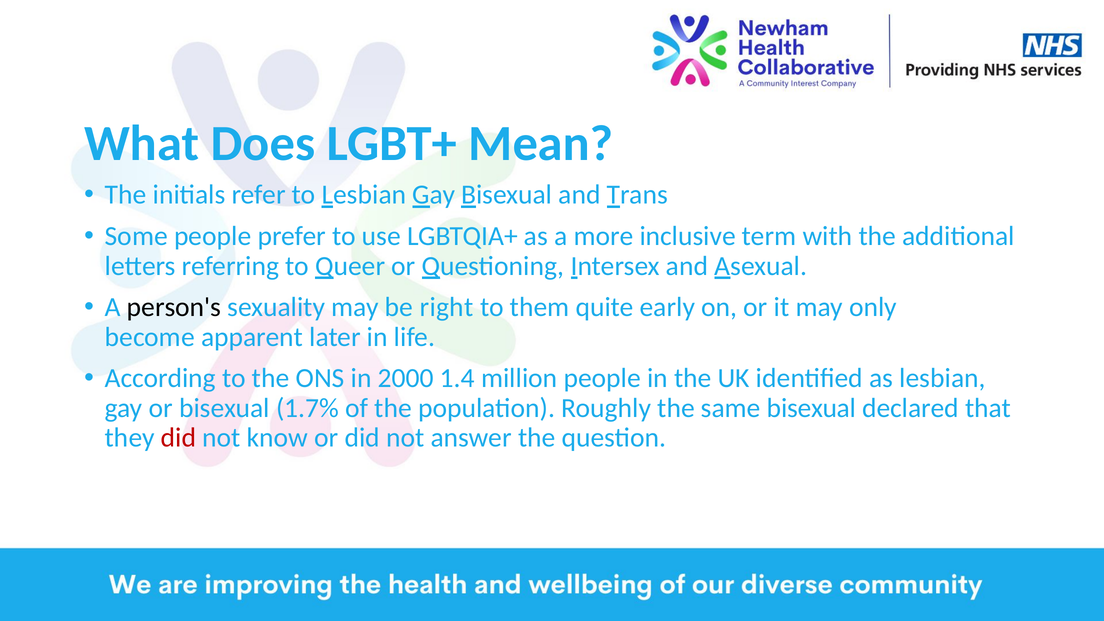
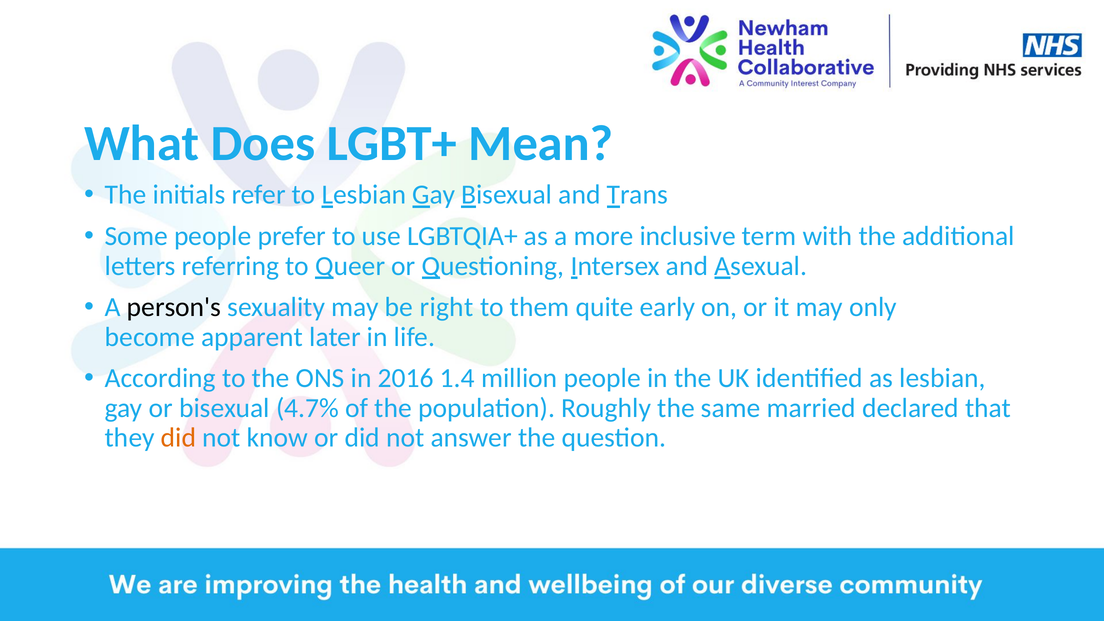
2000: 2000 -> 2016
1.7%: 1.7% -> 4.7%
same bisexual: bisexual -> married
did at (179, 438) colour: red -> orange
